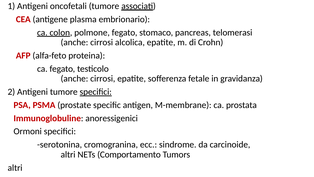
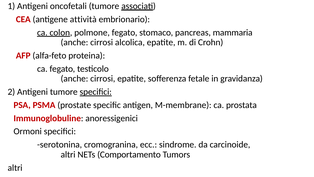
plasma: plasma -> attività
telomerasi: telomerasi -> mammaria
